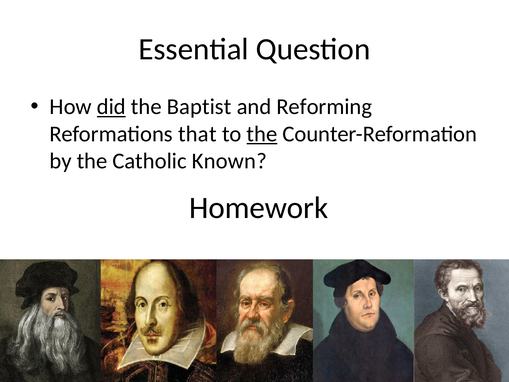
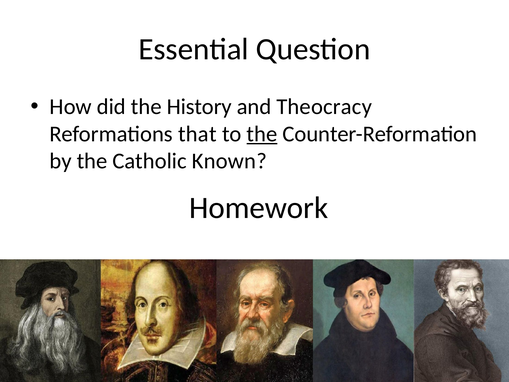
did underline: present -> none
Baptist: Baptist -> History
Reforming: Reforming -> Theocracy
